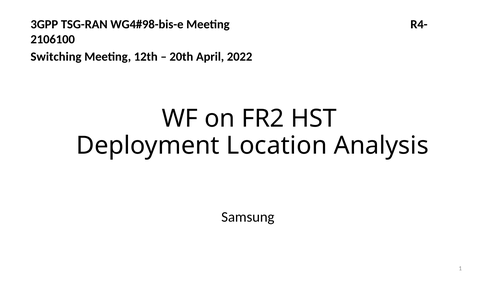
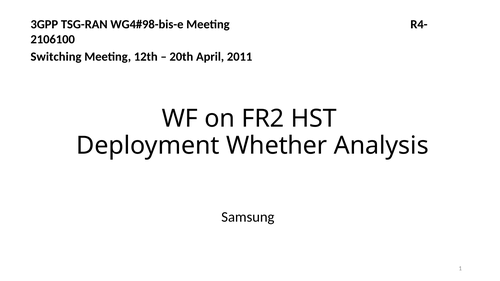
2022: 2022 -> 2011
Location: Location -> Whether
